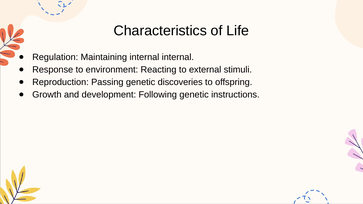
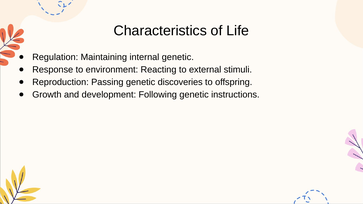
internal internal: internal -> genetic
